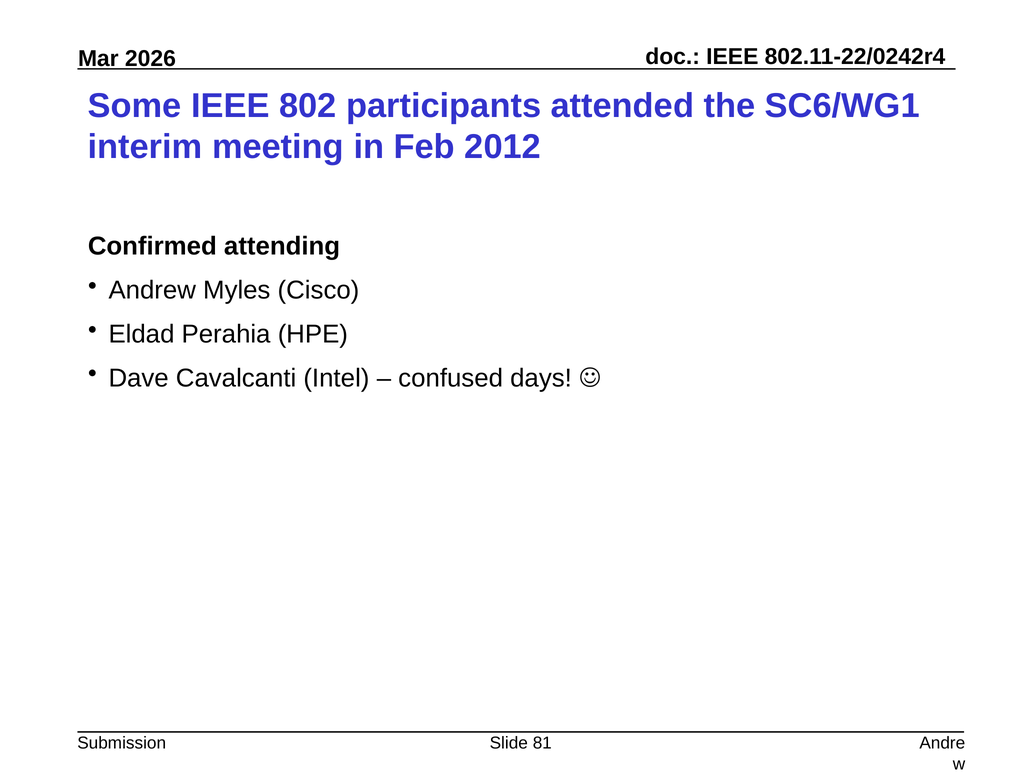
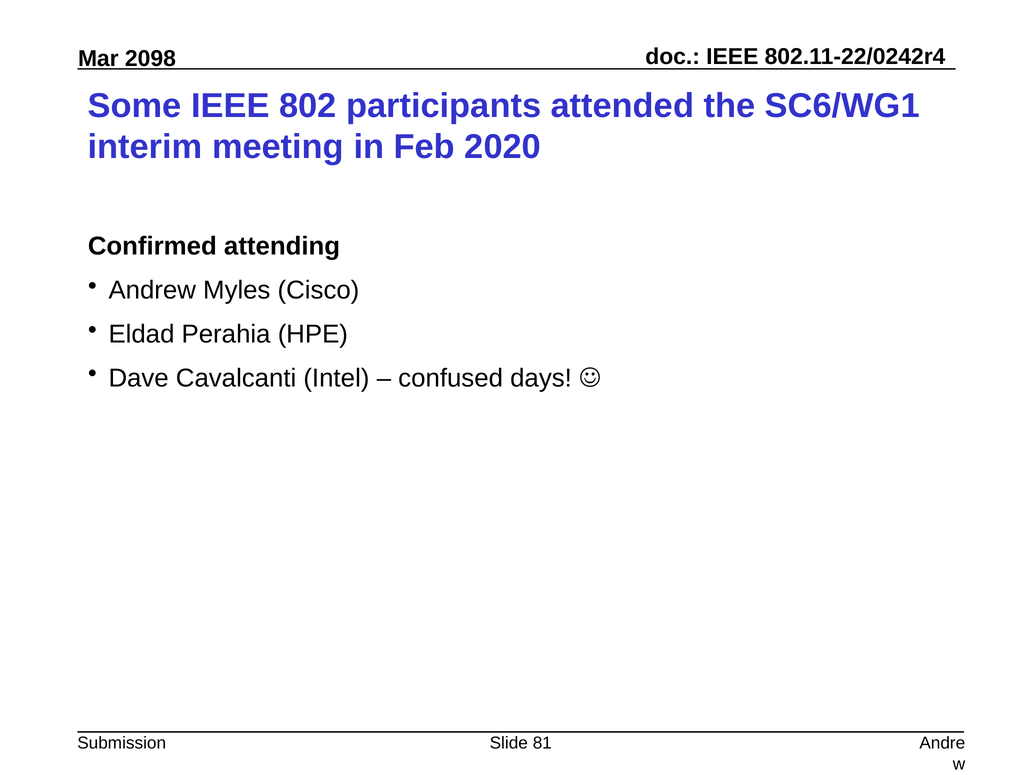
2026: 2026 -> 2098
2012: 2012 -> 2020
